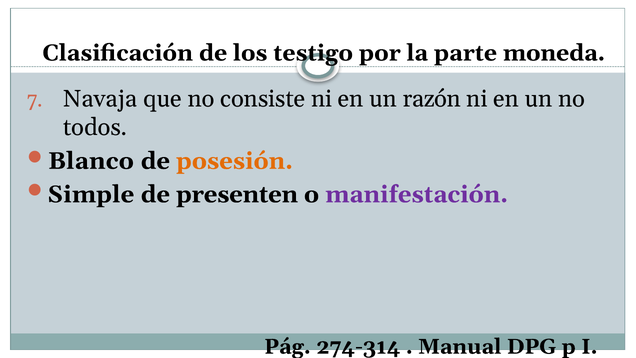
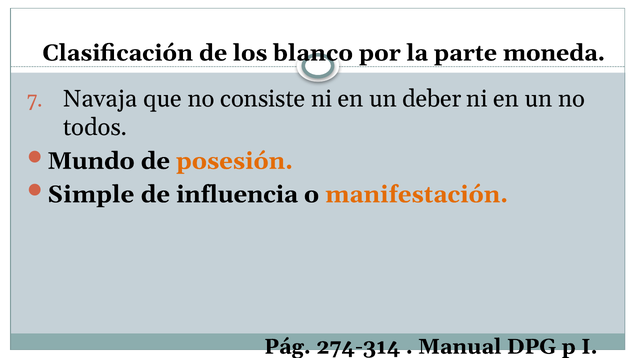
testigo: testigo -> blanco
razón: razón -> deber
Blanco: Blanco -> Mundo
presenten: presenten -> influencia
manifestación colour: purple -> orange
